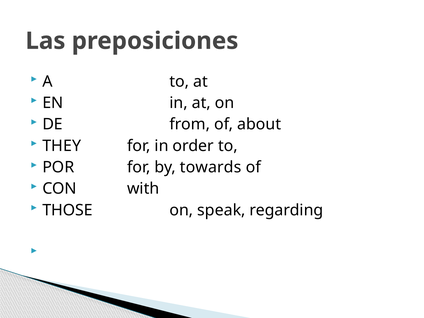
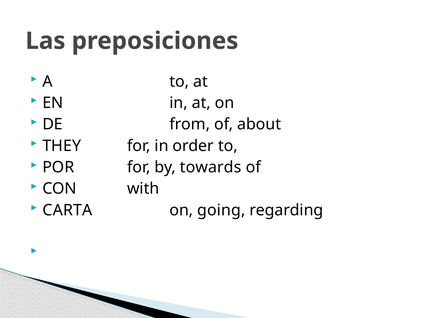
THOSE: THOSE -> CARTA
speak: speak -> going
